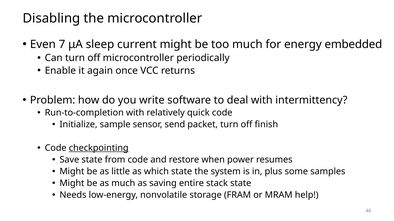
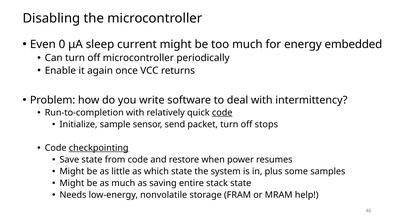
7: 7 -> 0
code at (222, 113) underline: none -> present
finish: finish -> stops
